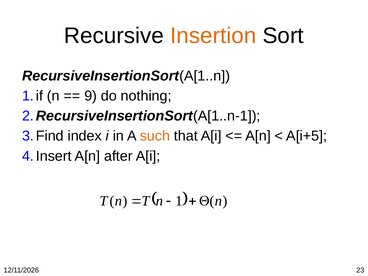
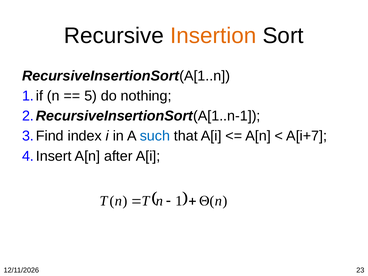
9: 9 -> 5
such colour: orange -> blue
A[i+5: A[i+5 -> A[i+7
